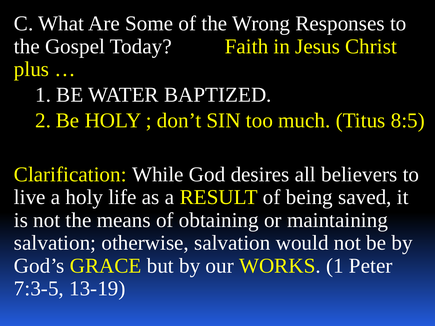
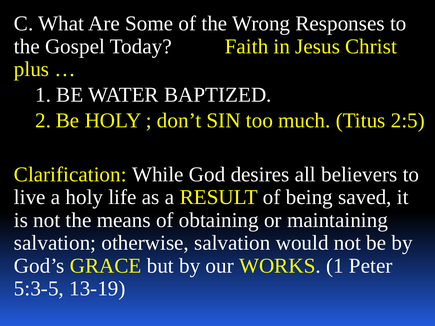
8:5: 8:5 -> 2:5
7:3-5: 7:3-5 -> 5:3-5
